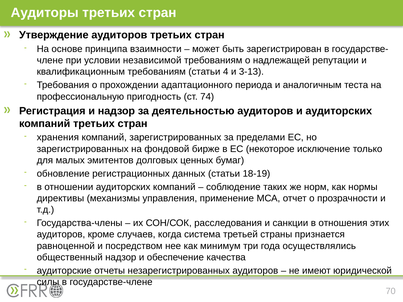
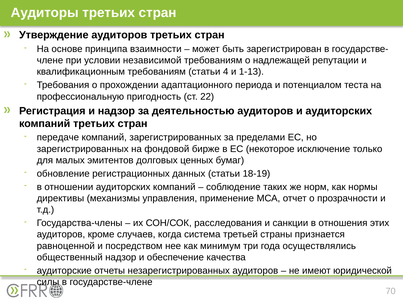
3-13: 3-13 -> 1-13
аналогичным: аналогичным -> потенциалом
74: 74 -> 22
хранения: хранения -> передаче
